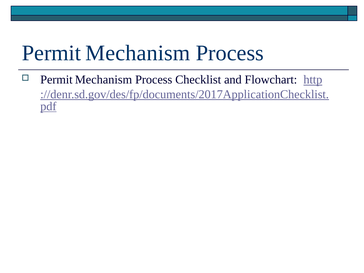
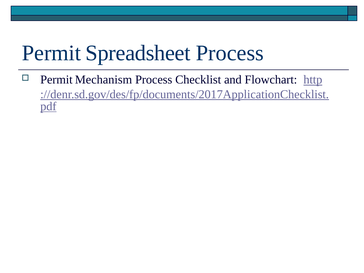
Mechanism at (138, 53): Mechanism -> Spreadsheet
